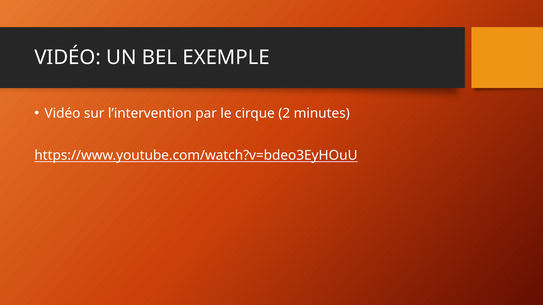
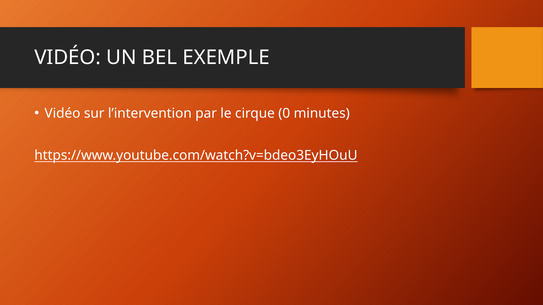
2: 2 -> 0
